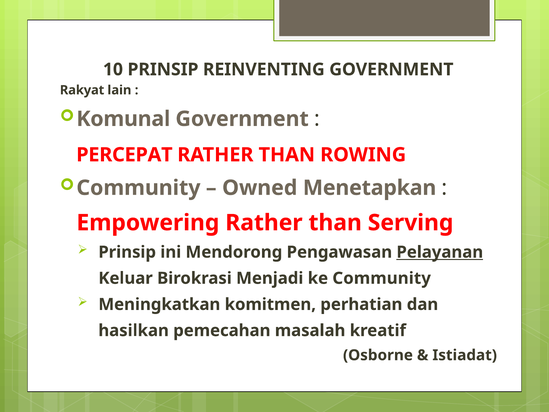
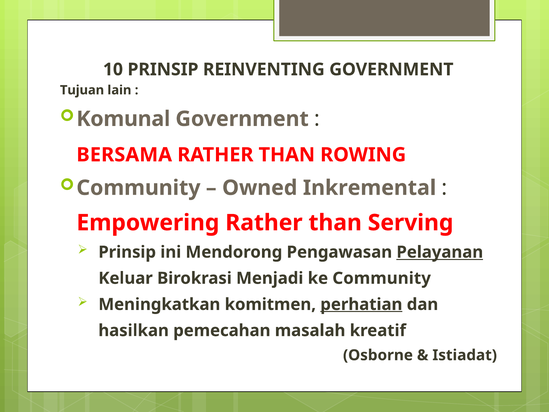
Rakyat: Rakyat -> Tujuan
PERCEPAT: PERCEPAT -> BERSAMA
Menetapkan: Menetapkan -> Inkremental
perhatian underline: none -> present
